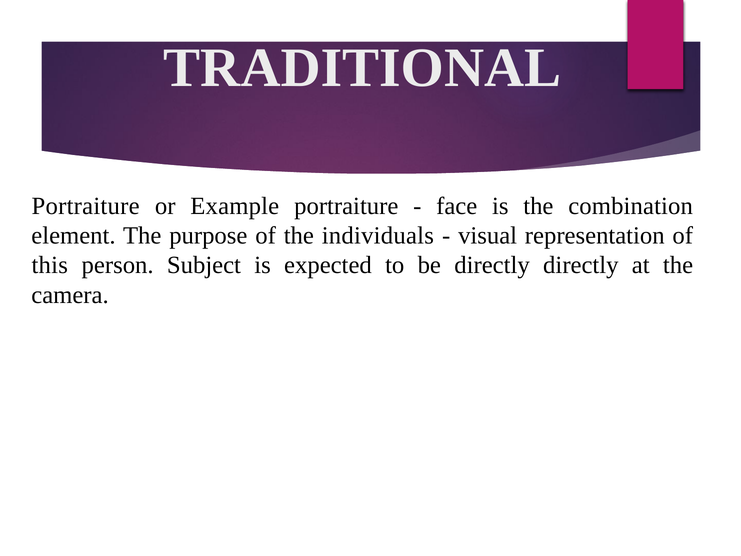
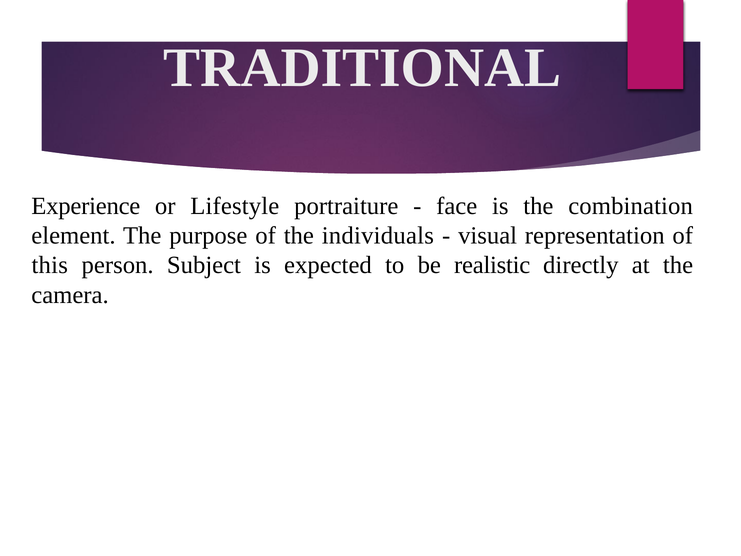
Portraiture at (86, 206): Portraiture -> Experience
Example: Example -> Lifestyle
be directly: directly -> realistic
